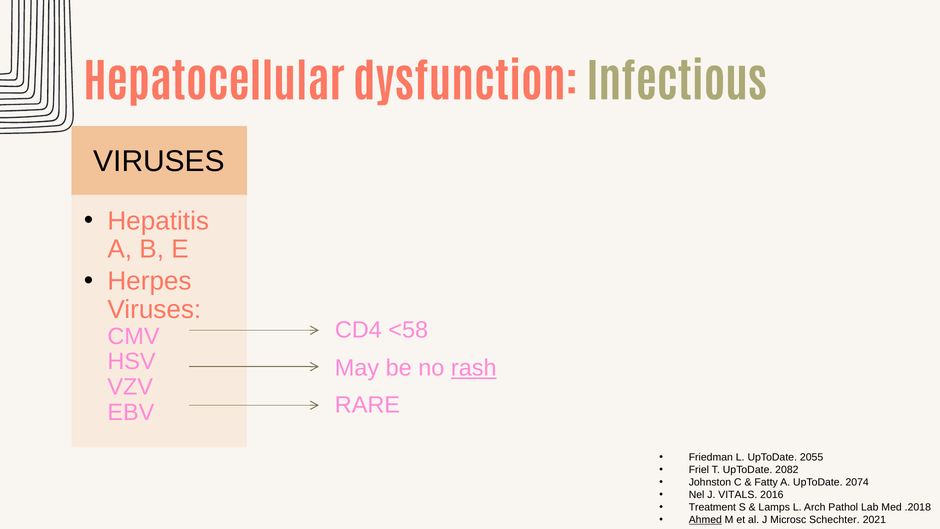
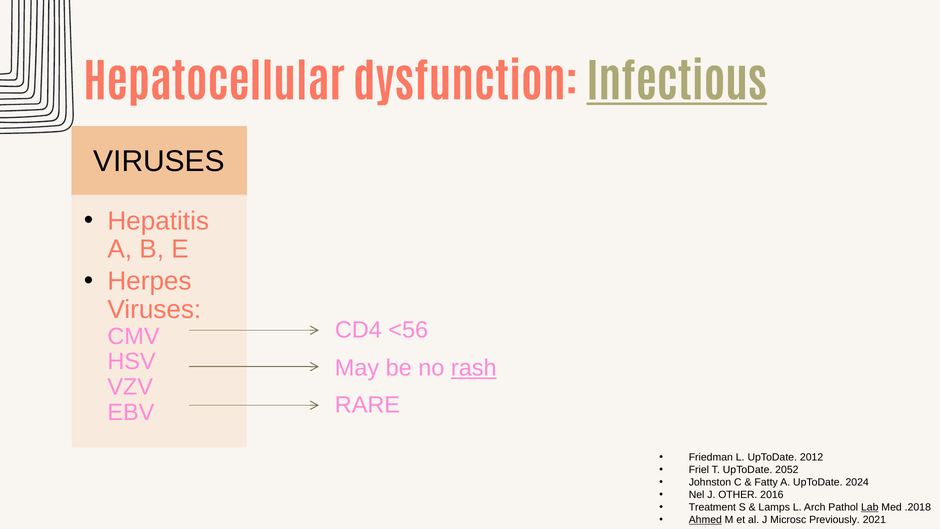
Infectious underline: none -> present
<58: <58 -> <56
2055: 2055 -> 2012
2082: 2082 -> 2052
2074: 2074 -> 2024
VITALS: VITALS -> OTHER
Lab underline: none -> present
Schechter: Schechter -> Previously
